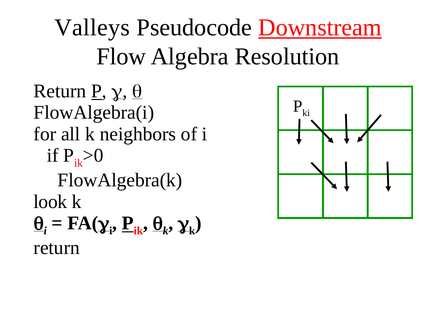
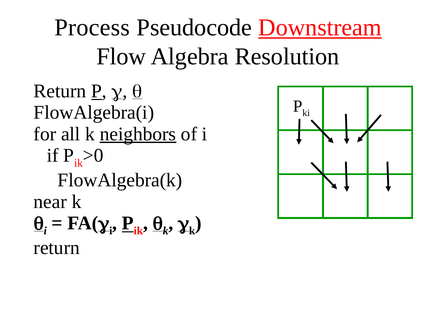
Valleys: Valleys -> Process
neighbors underline: none -> present
look: look -> near
